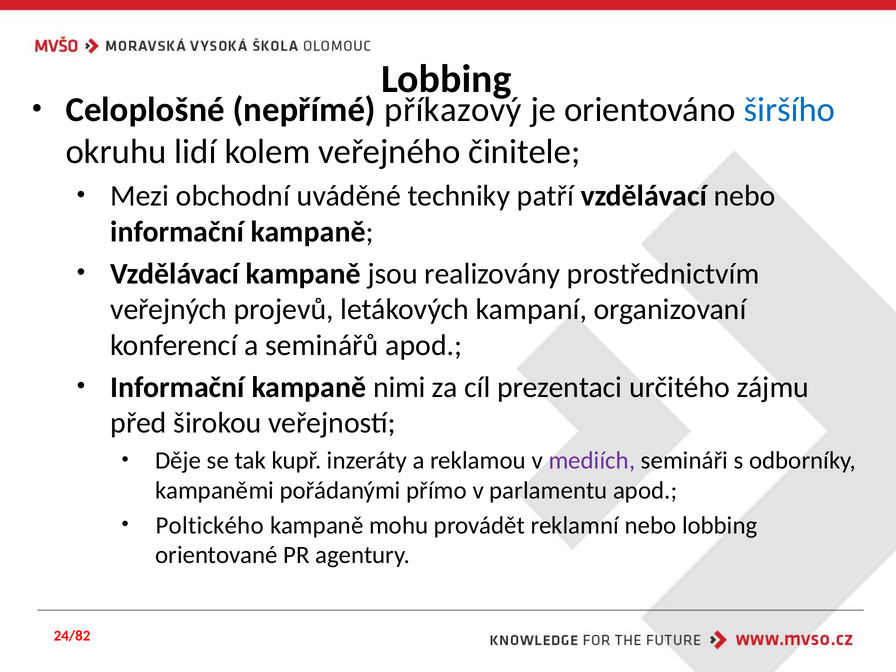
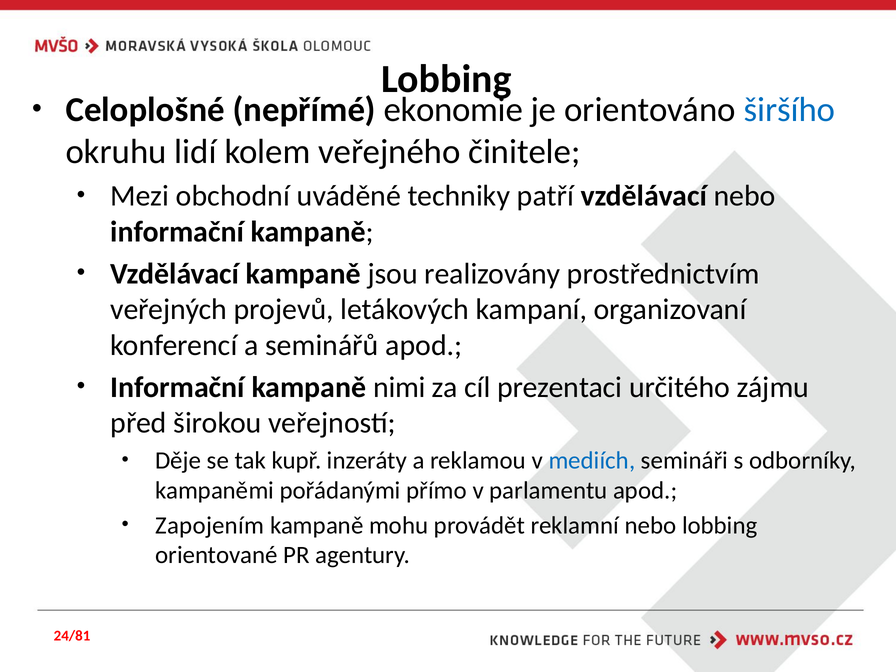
příkazový: příkazový -> ekonomie
mediích colour: purple -> blue
Poltického: Poltického -> Zapojením
24/82: 24/82 -> 24/81
